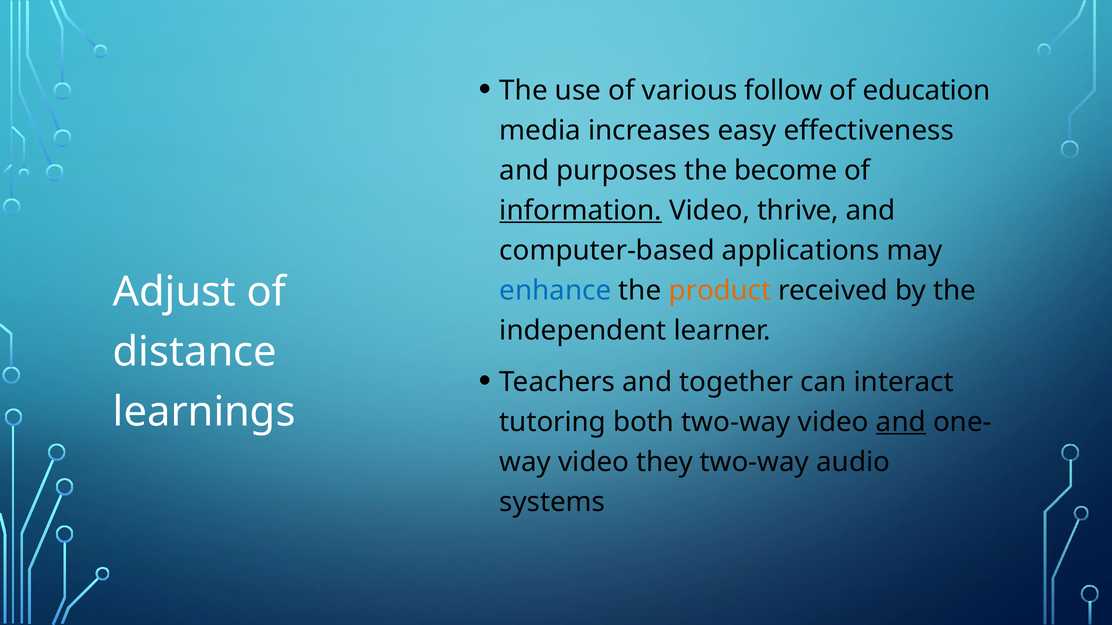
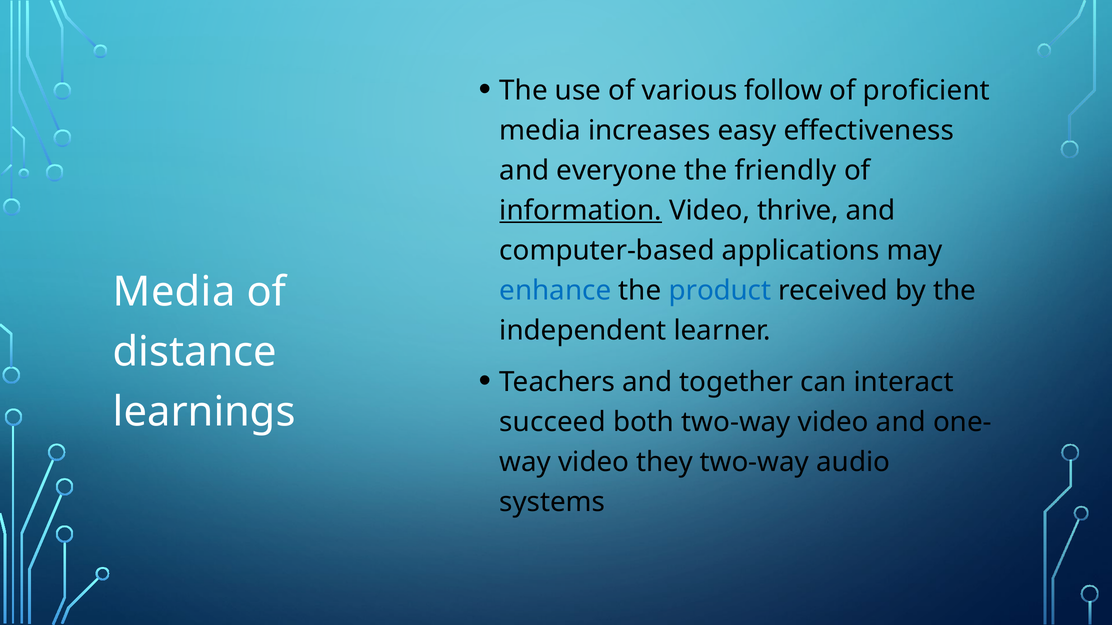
education: education -> proficient
purposes: purposes -> everyone
become: become -> friendly
Adjust at (174, 292): Adjust -> Media
product colour: orange -> blue
tutoring: tutoring -> succeed
and at (901, 422) underline: present -> none
